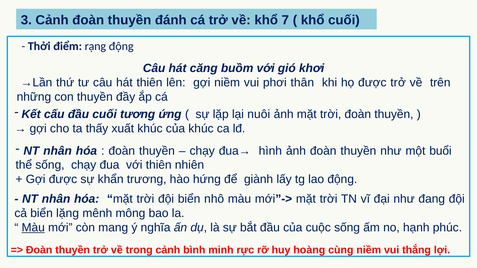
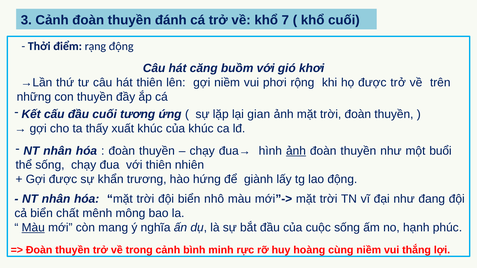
thân: thân -> rộng
nuôi: nuôi -> gian
ảnh at (296, 151) underline: none -> present
lặng: lặng -> chất
